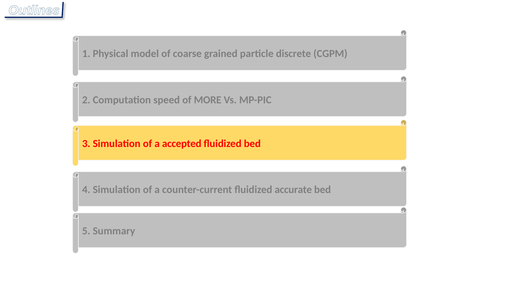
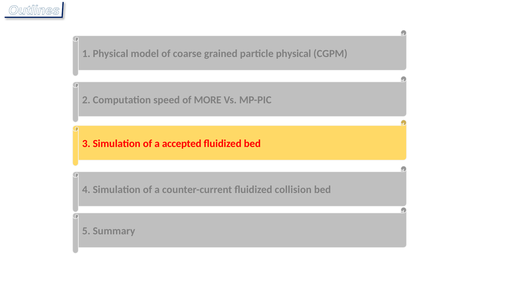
particle discrete: discrete -> physical
accurate: accurate -> collision
